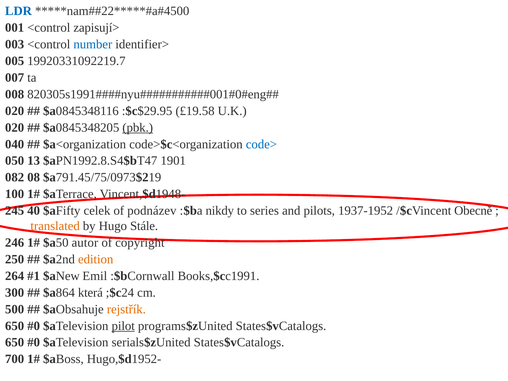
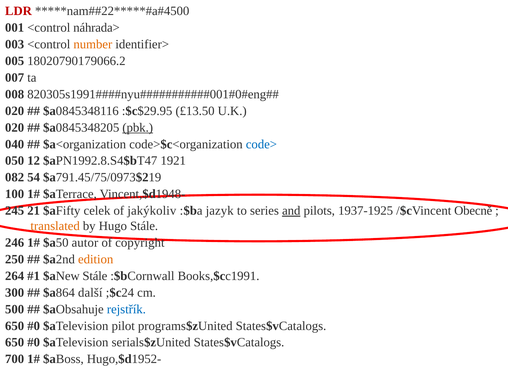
LDR colour: blue -> red
zapisují>: zapisují> -> náhrada>
number colour: blue -> orange
19920331092219.7: 19920331092219.7 -> 18020790179066.2
£19.58: £19.58 -> £13.50
13: 13 -> 12
1901: 1901 -> 1921
08: 08 -> 54
40: 40 -> 21
podnázev: podnázev -> jakýkoliv
nikdy: nikdy -> jazyk
and underline: none -> present
1937-1952: 1937-1952 -> 1937-1925
$aNew Emil: Emil -> Stále
která: která -> další
rejstřík colour: orange -> blue
pilot underline: present -> none
